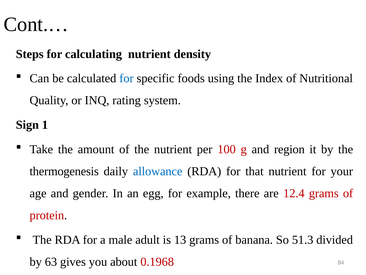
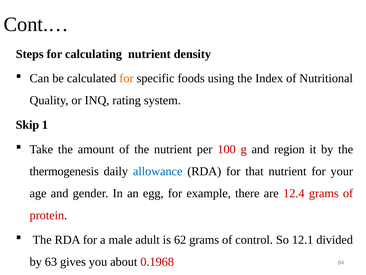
for at (126, 78) colour: blue -> orange
Sign: Sign -> Skip
13: 13 -> 62
banana: banana -> control
51.3: 51.3 -> 12.1
